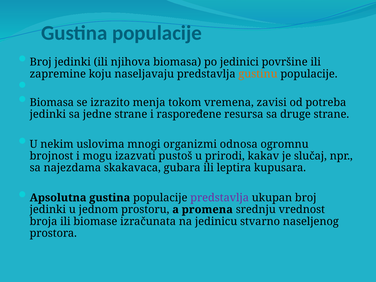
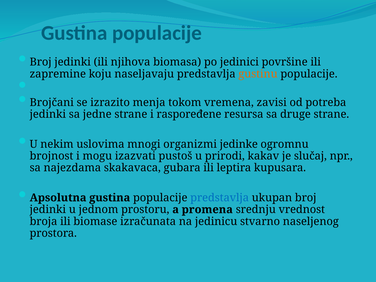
Biomasa at (52, 102): Biomasa -> Brojčani
odnosa: odnosa -> jedinke
predstavlja at (220, 198) colour: purple -> blue
